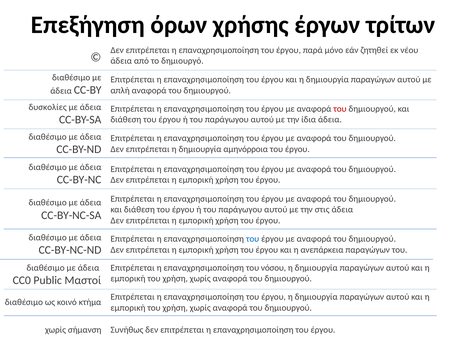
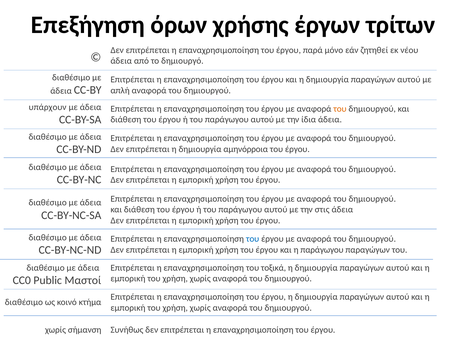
δυσκολίες: δυσκολίες -> υπάρχουν
του at (340, 109) colour: red -> orange
η ανεπάρκεια: ανεπάρκεια -> παράγωγου
νόσου: νόσου -> τοξικά
